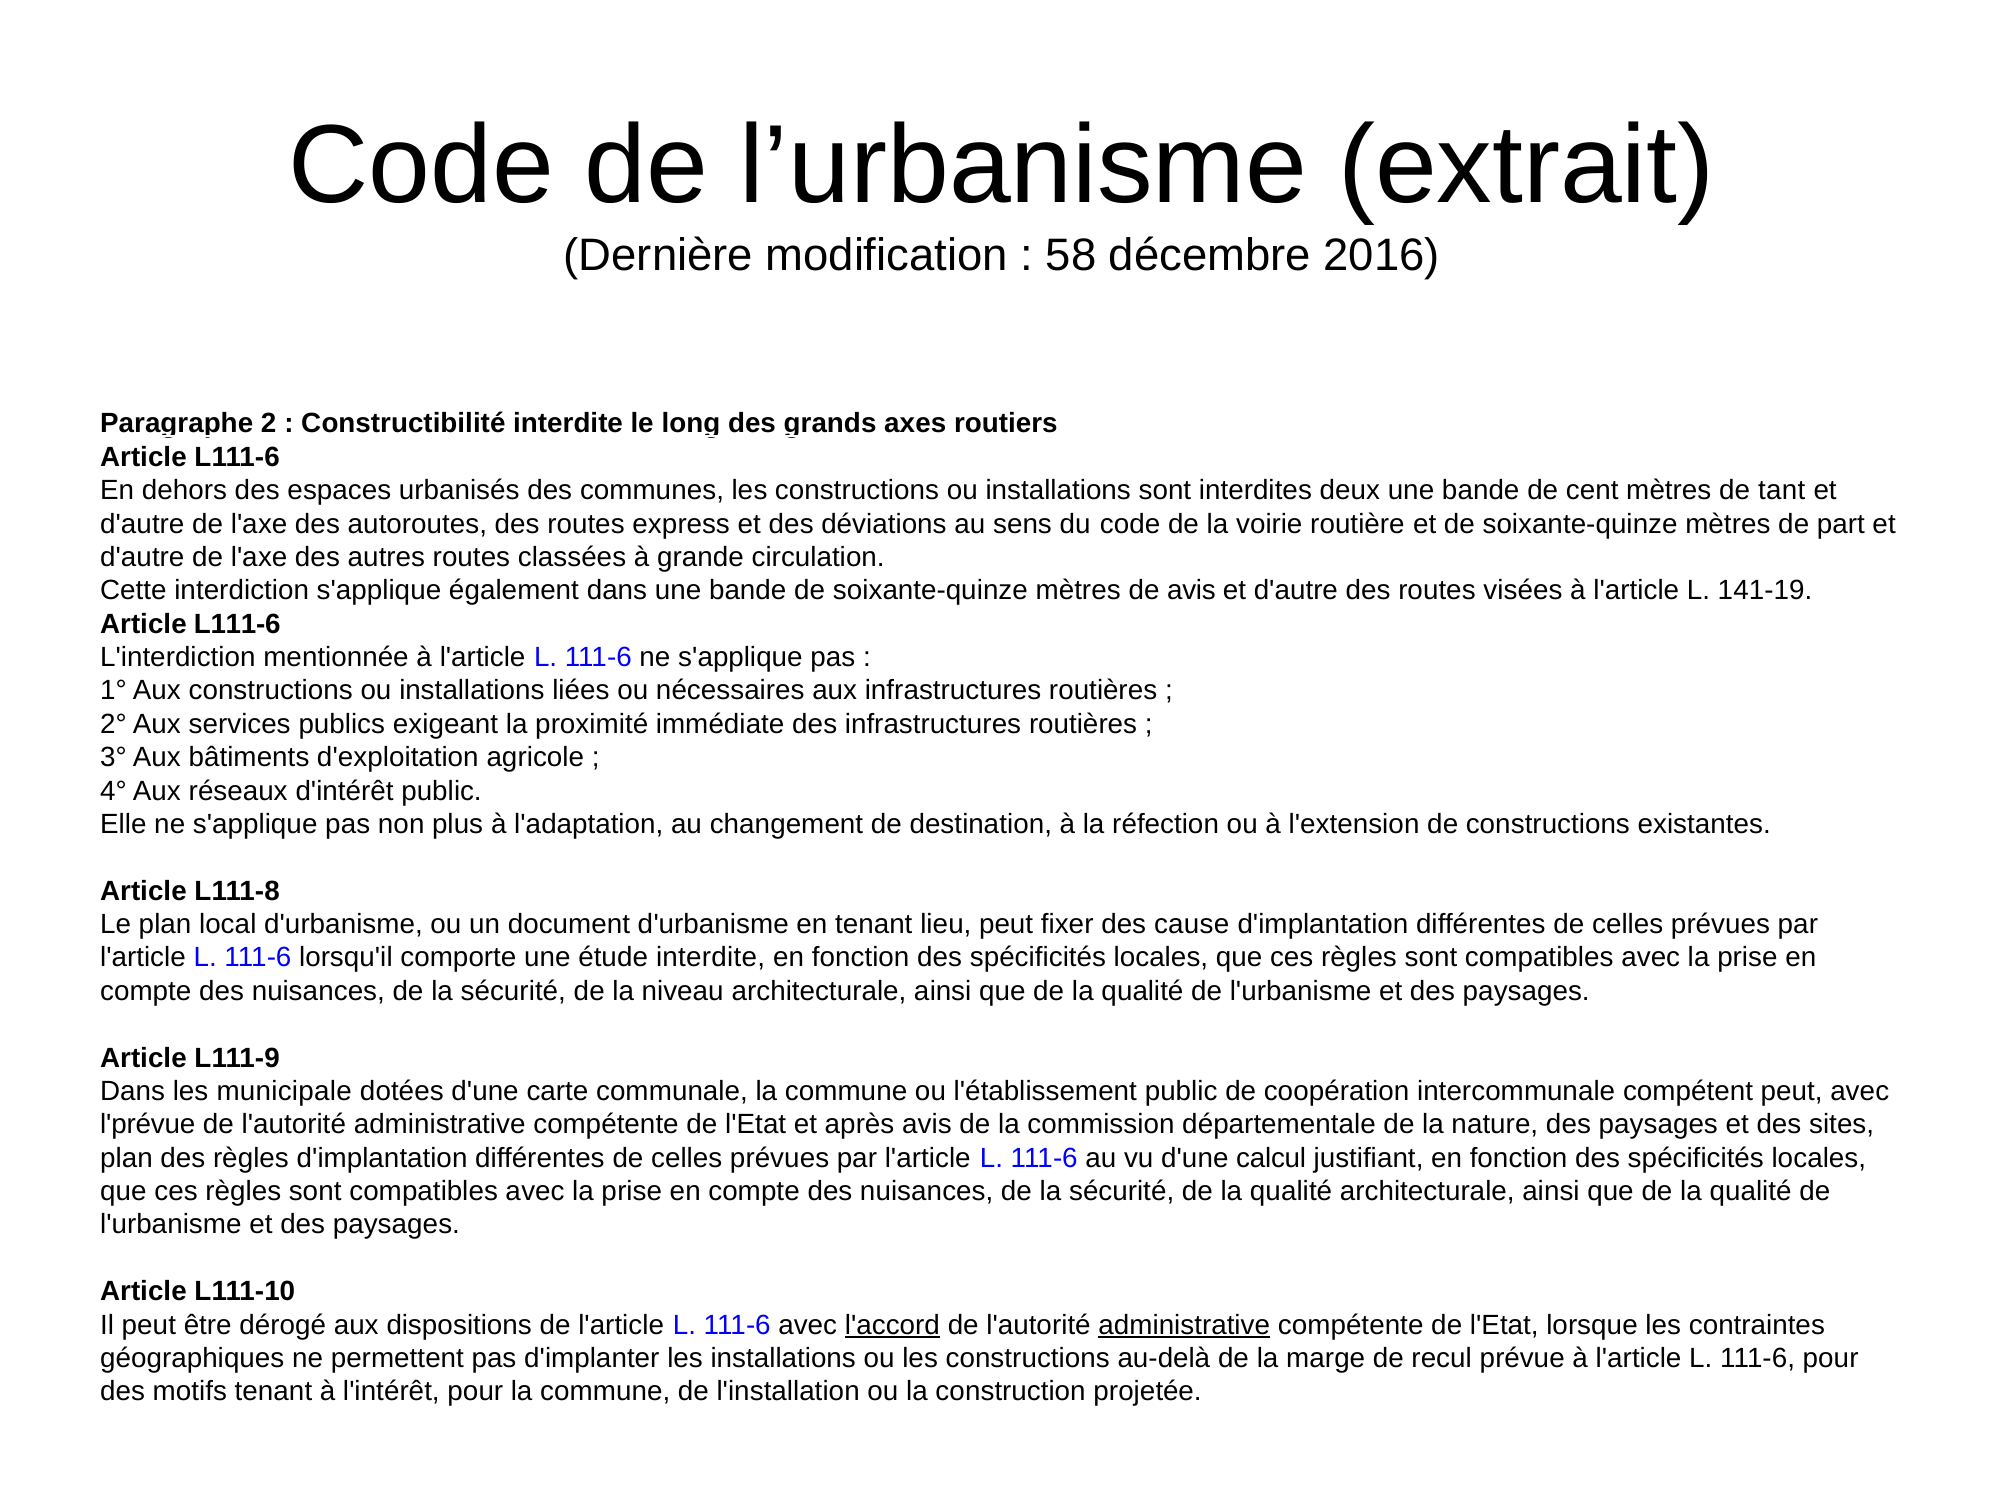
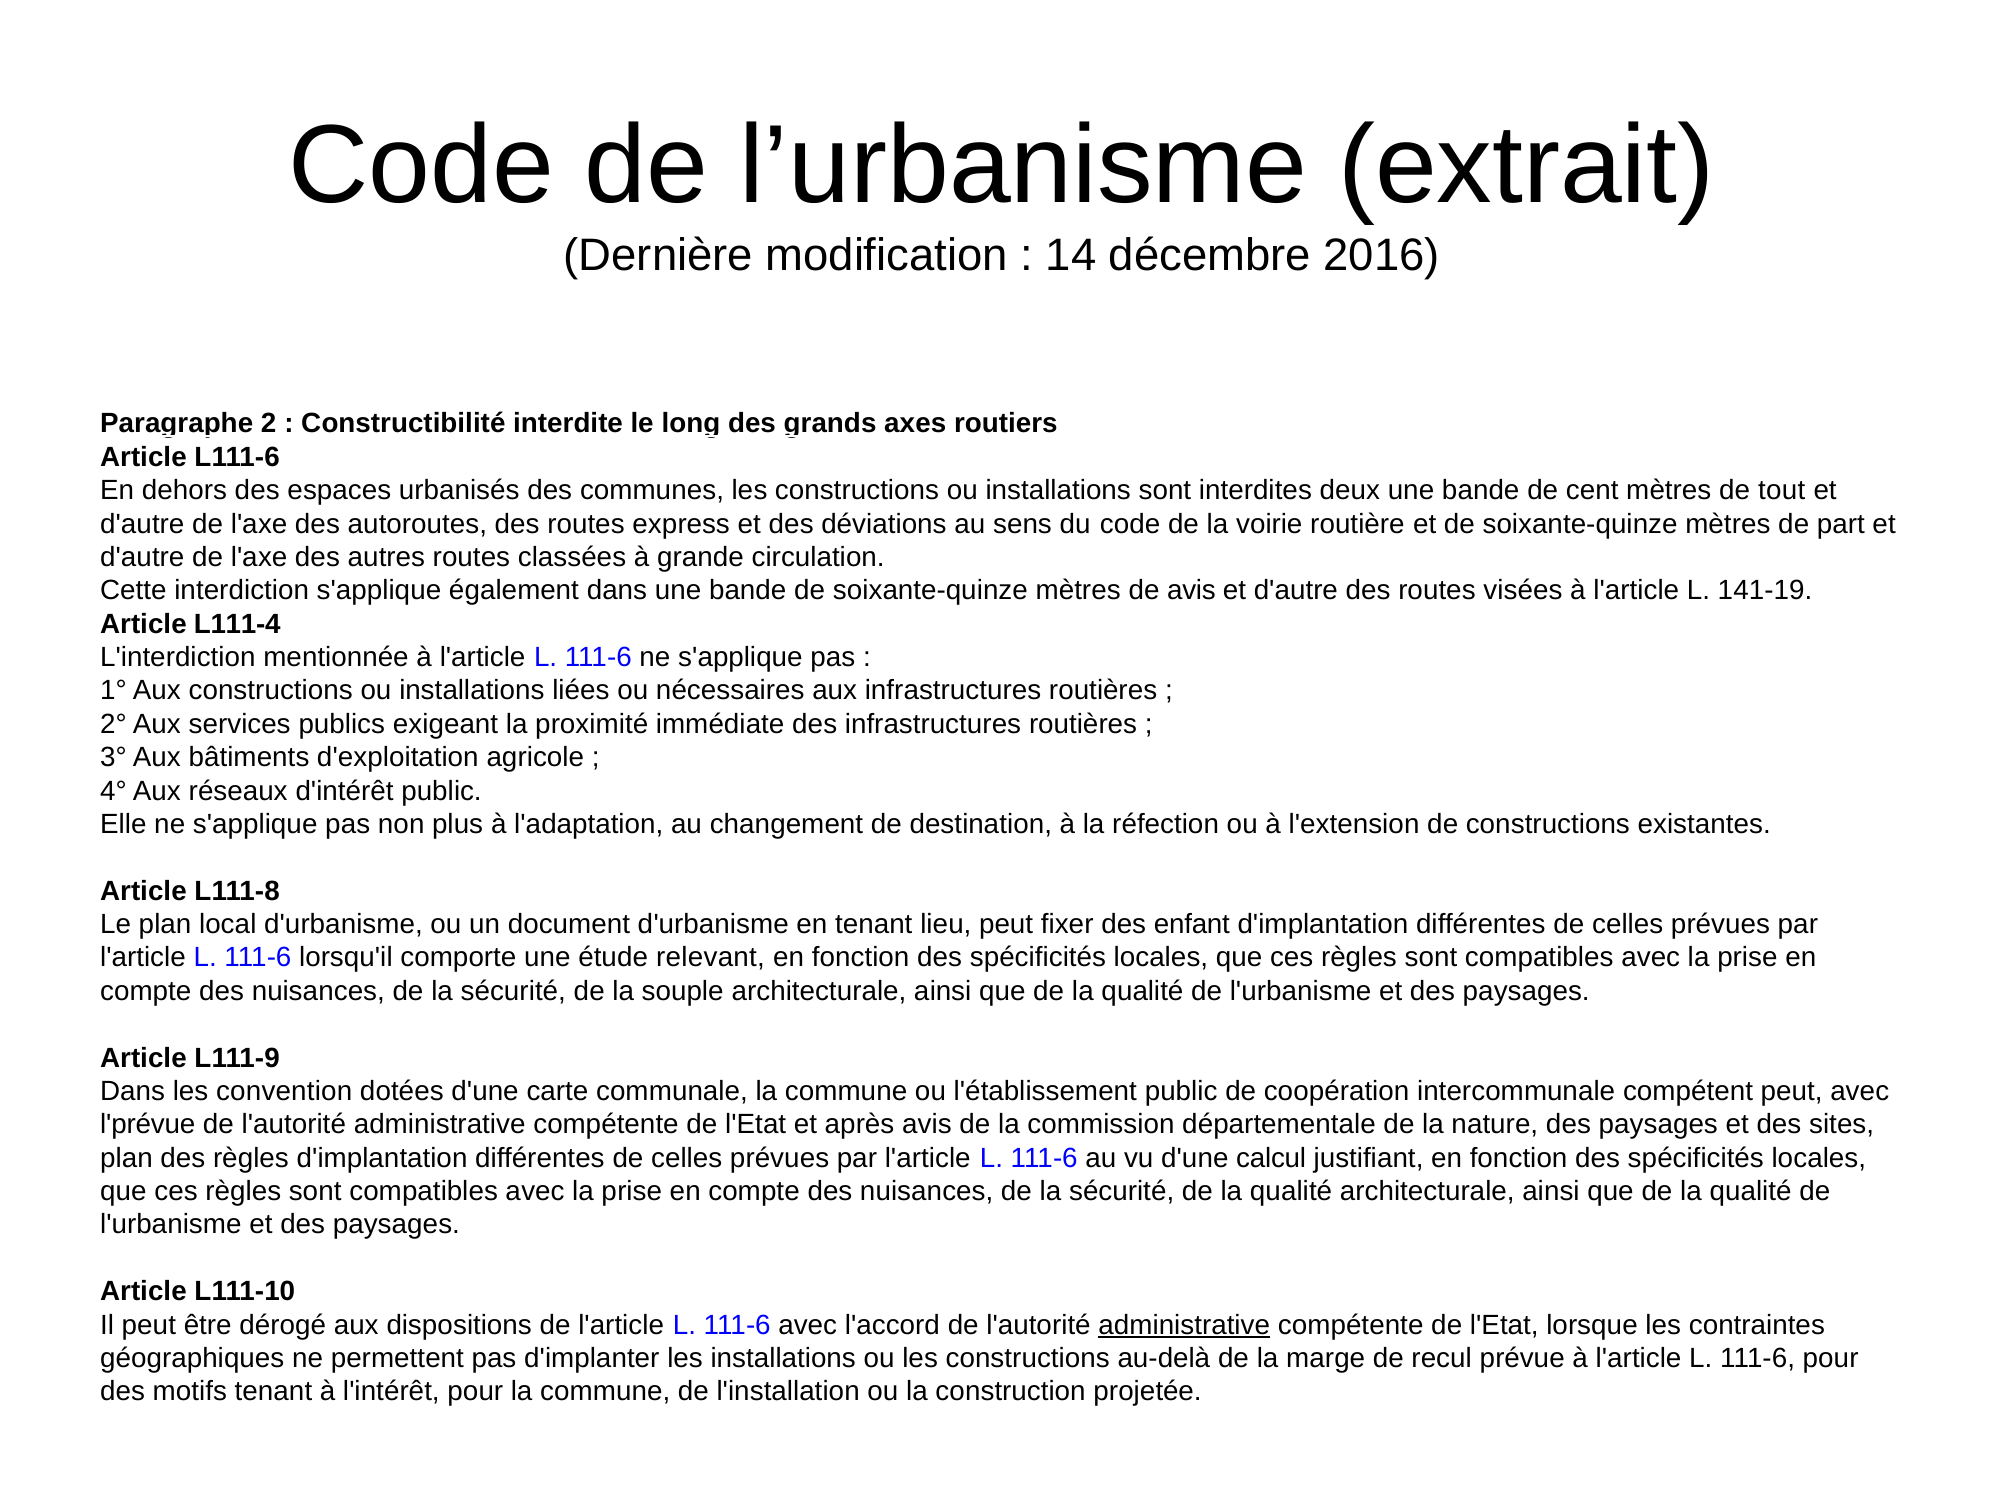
58: 58 -> 14
tant: tant -> tout
L111-6 at (237, 624): L111-6 -> L111-4
cause: cause -> enfant
étude interdite: interdite -> relevant
niveau: niveau -> souple
municipale: municipale -> convention
l'accord underline: present -> none
